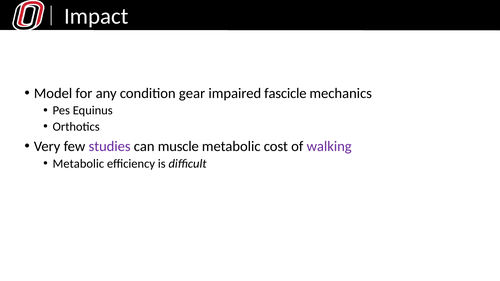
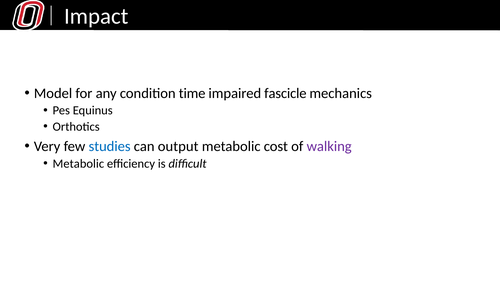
gear: gear -> time
studies colour: purple -> blue
muscle: muscle -> output
